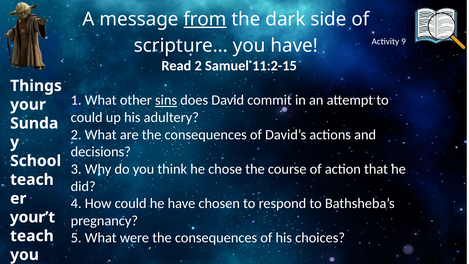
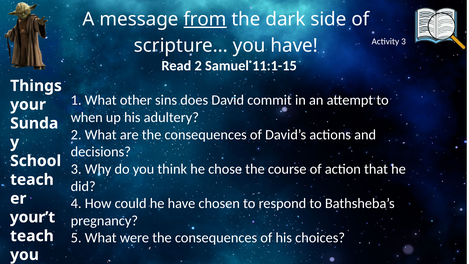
Activity 9: 9 -> 3
11:2-15: 11:2-15 -> 11:1-15
sins underline: present -> none
could at (87, 117): could -> when
